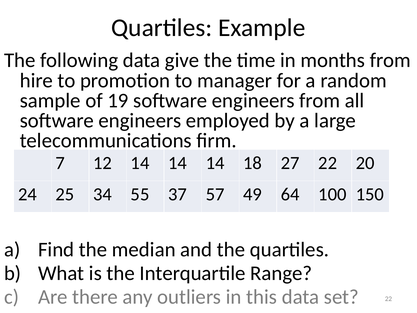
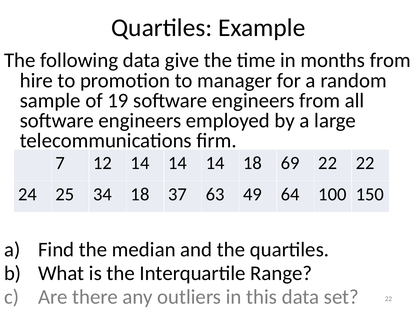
27: 27 -> 69
22 20: 20 -> 22
34 55: 55 -> 18
57: 57 -> 63
